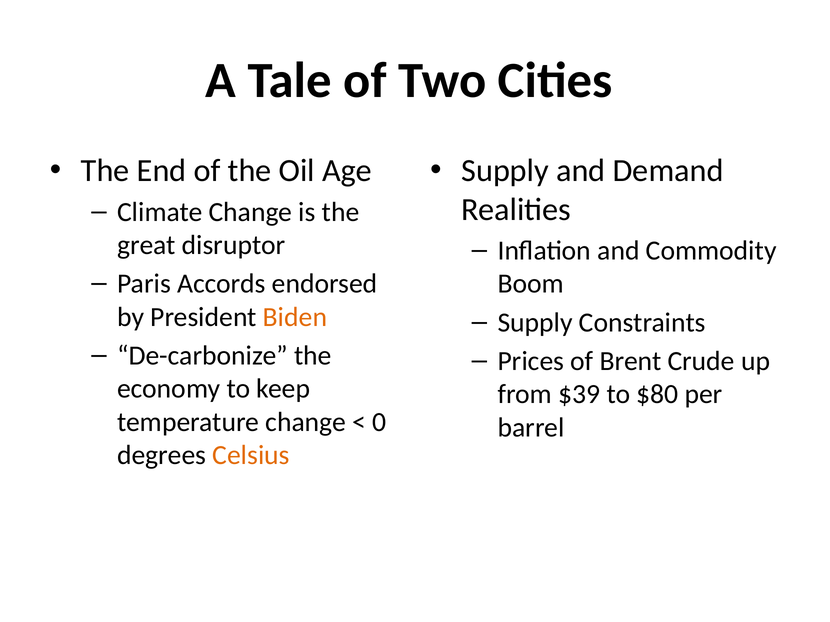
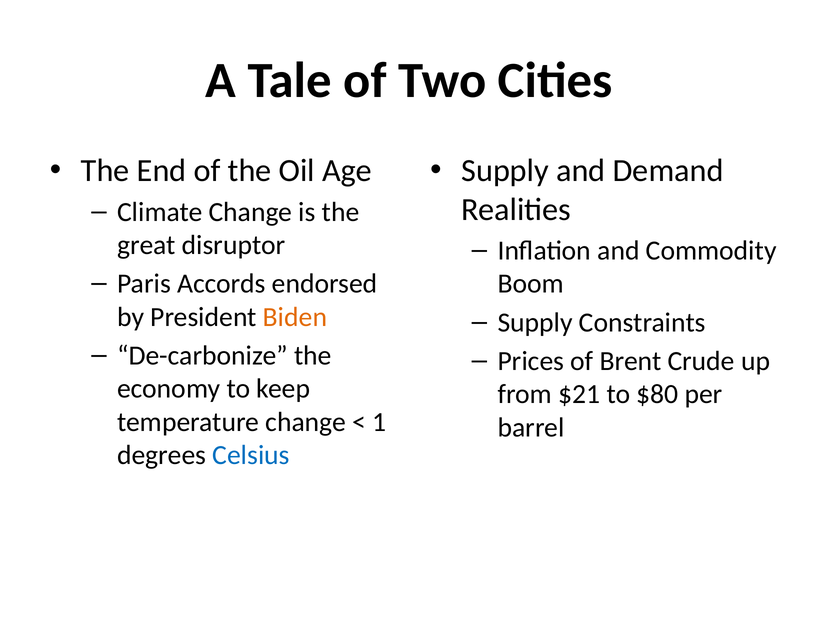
$39: $39 -> $21
0: 0 -> 1
Celsius colour: orange -> blue
